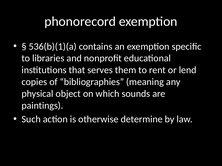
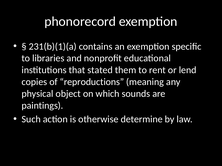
536(b)(1)(a: 536(b)(1)(a -> 231(b)(1)(a
serves: serves -> stated
bibliographies: bibliographies -> reproductions
